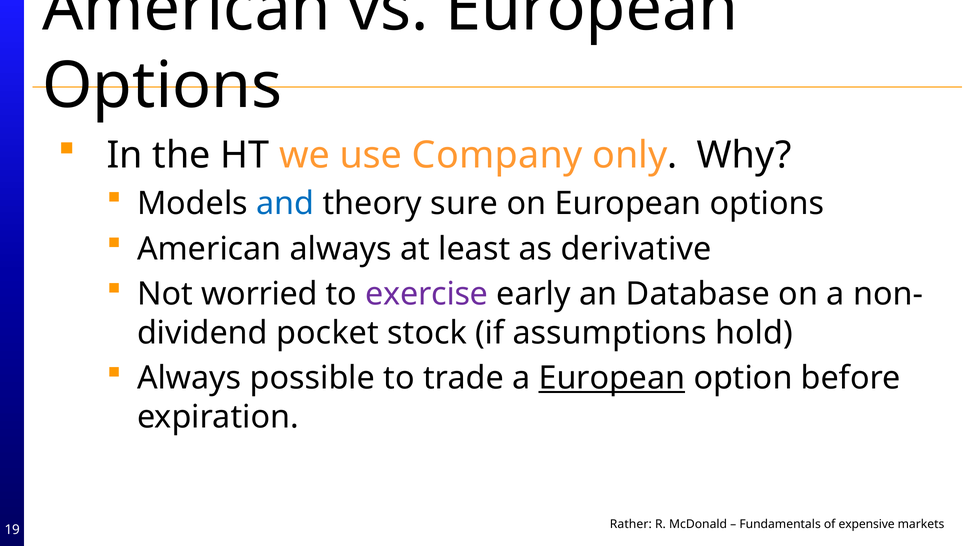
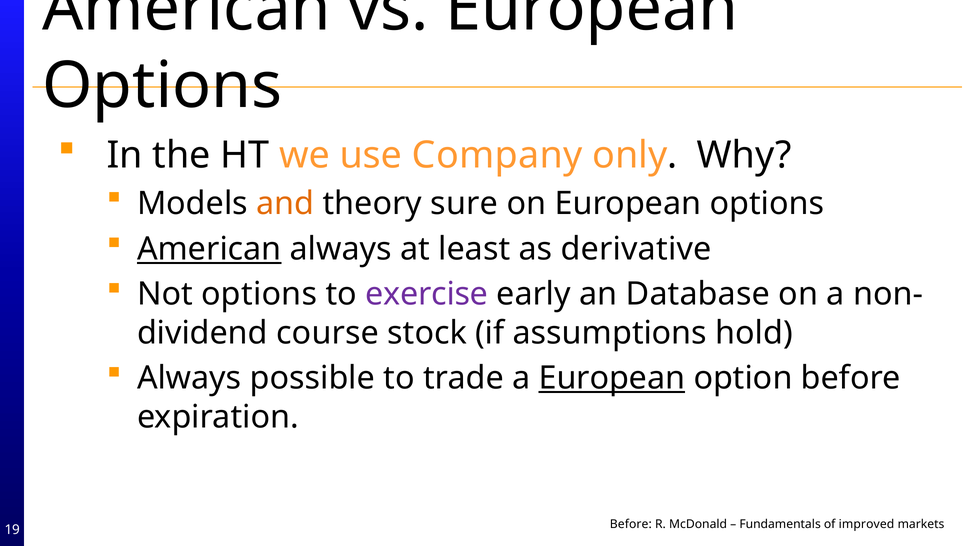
and colour: blue -> orange
American at (209, 249) underline: none -> present
Not worried: worried -> options
pocket: pocket -> course
Rather at (631, 524): Rather -> Before
expensive: expensive -> improved
